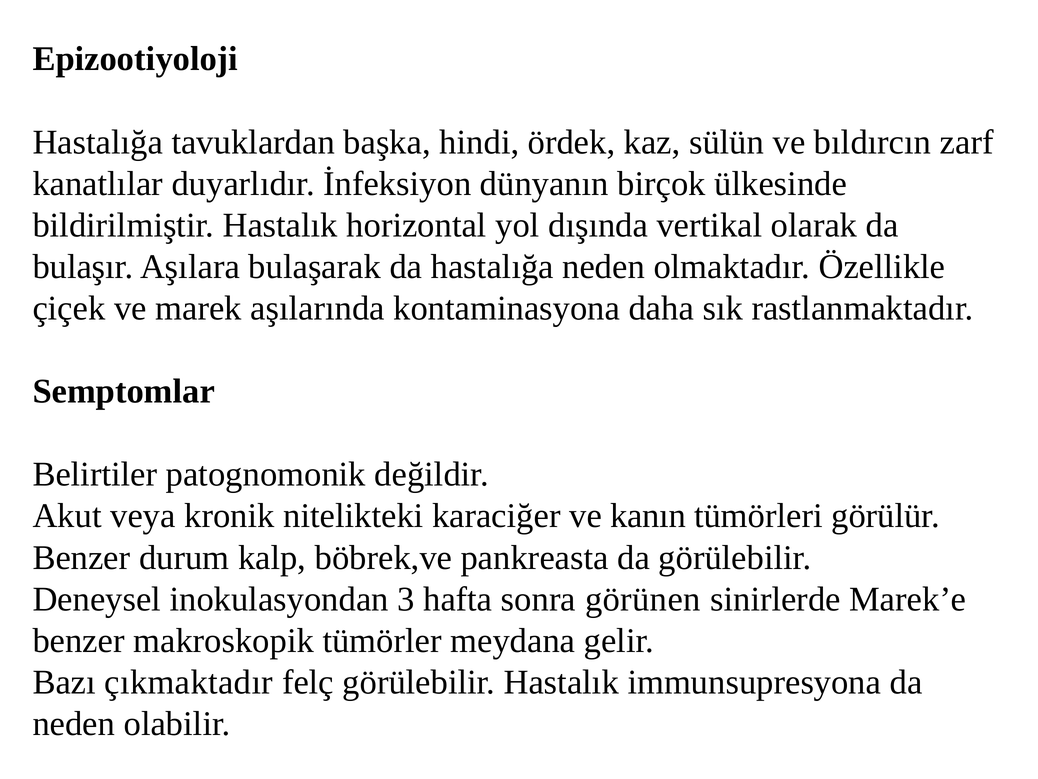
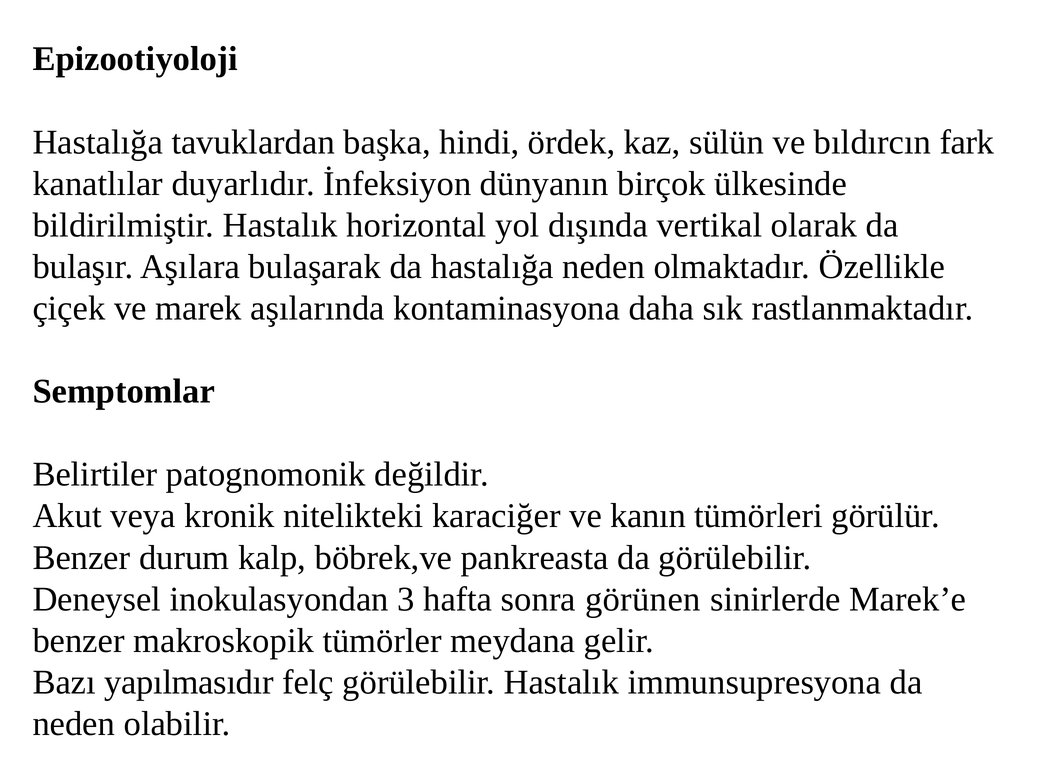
zarf: zarf -> fark
çıkmaktadır: çıkmaktadır -> yapılmasıdır
